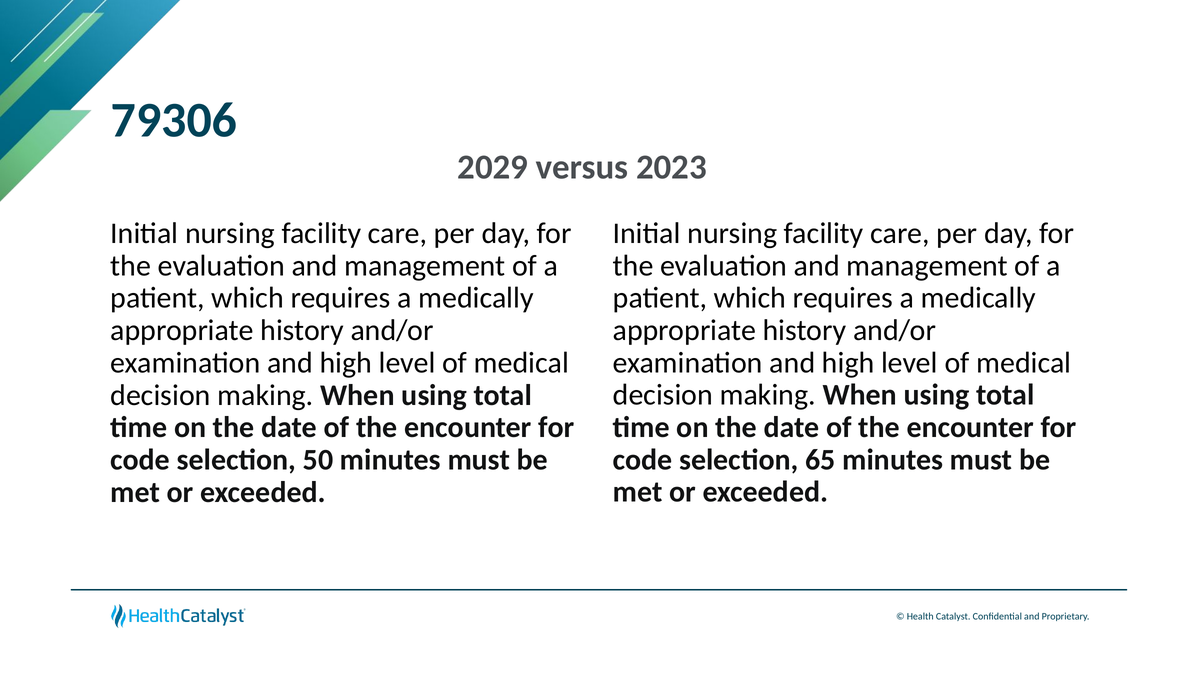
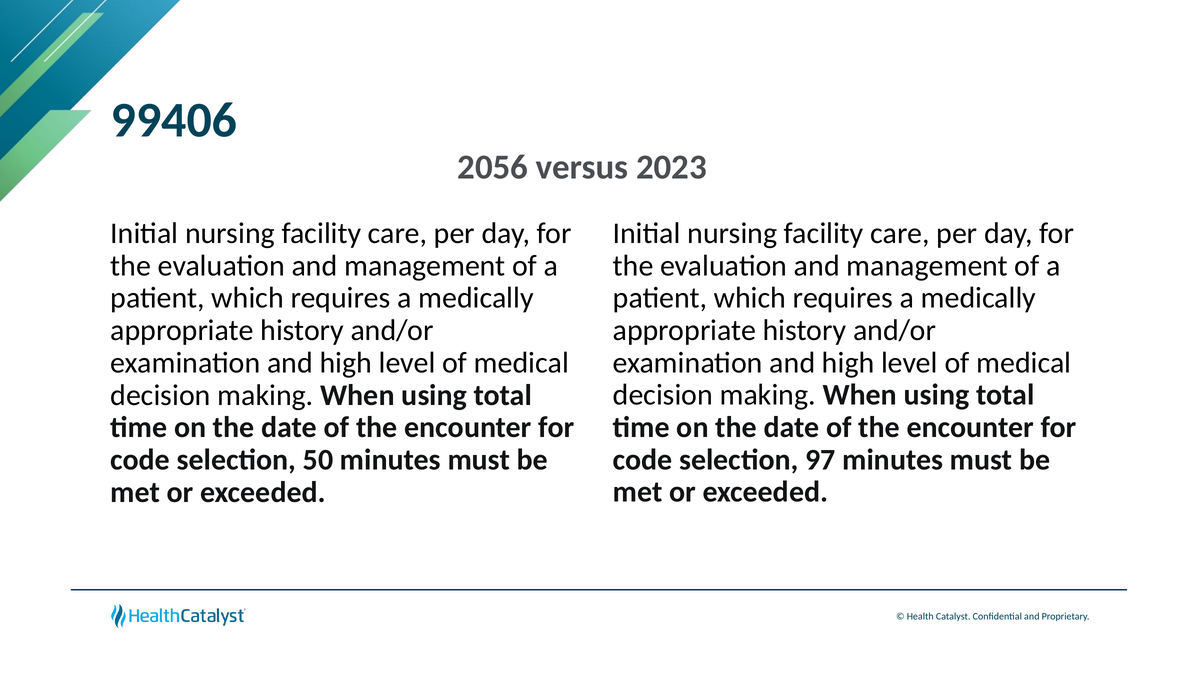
79306: 79306 -> 99406
2029: 2029 -> 2056
65: 65 -> 97
